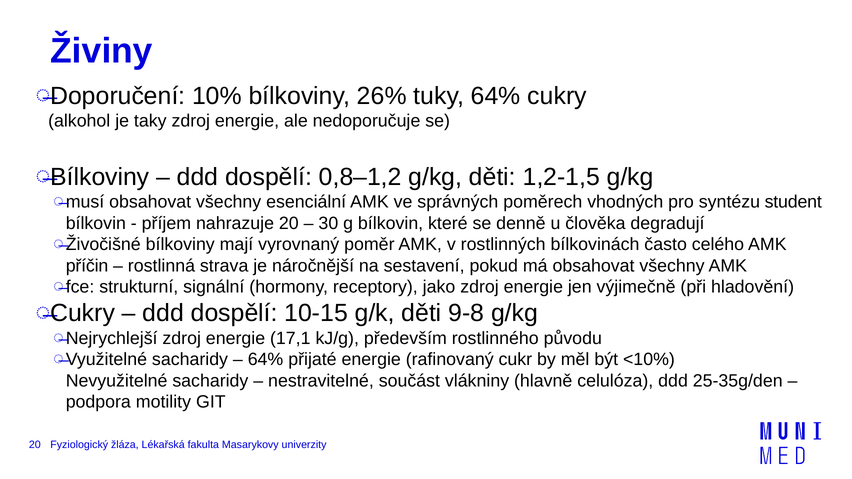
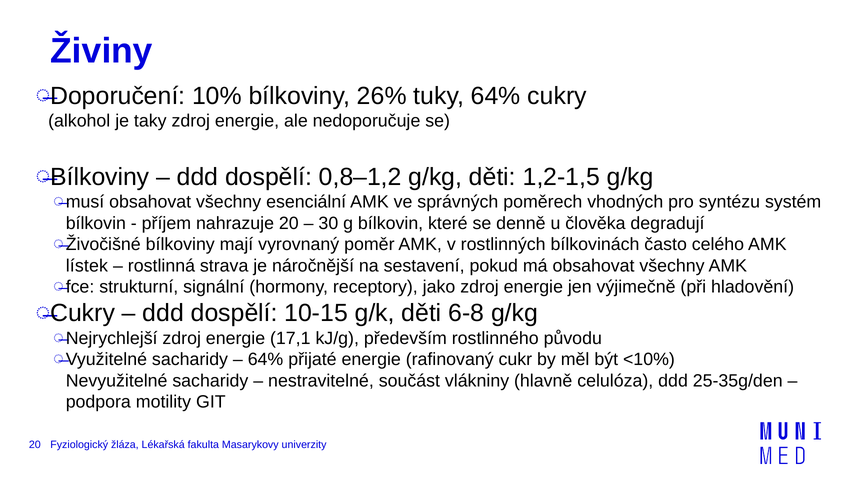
student: student -> systém
příčin: příčin -> lístek
9-8: 9-8 -> 6-8
